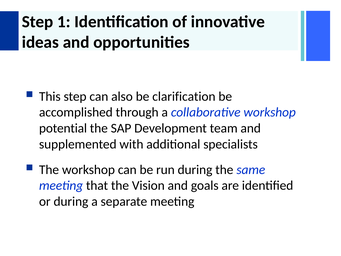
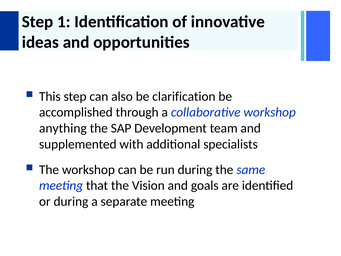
potential: potential -> anything
